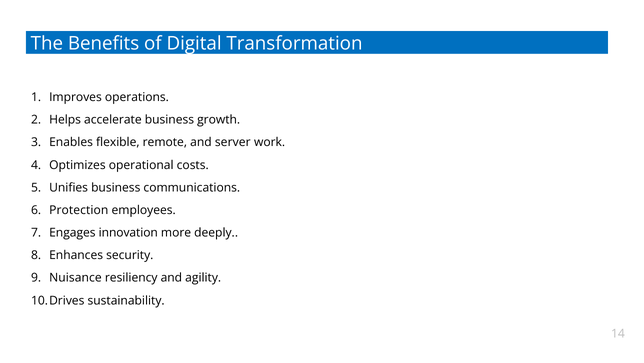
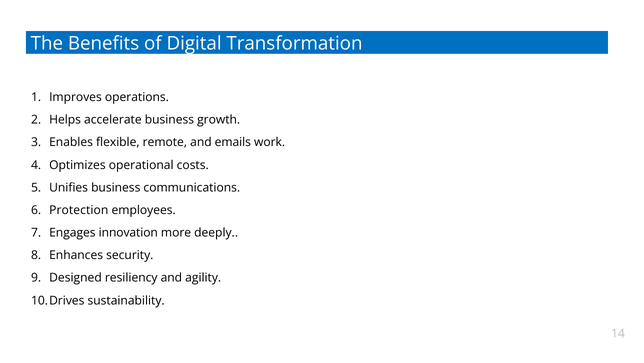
server: server -> emails
Nuisance: Nuisance -> Designed
